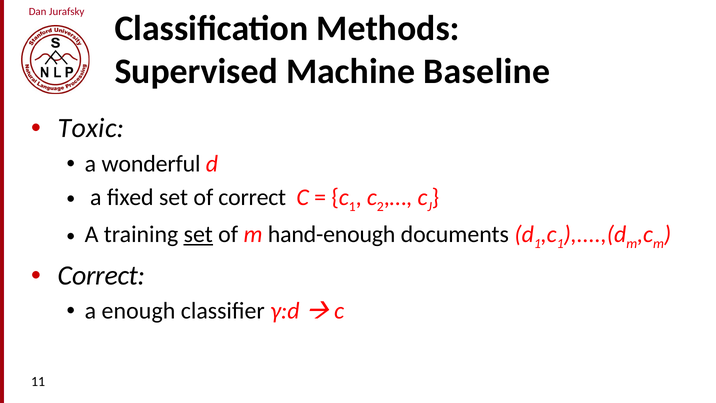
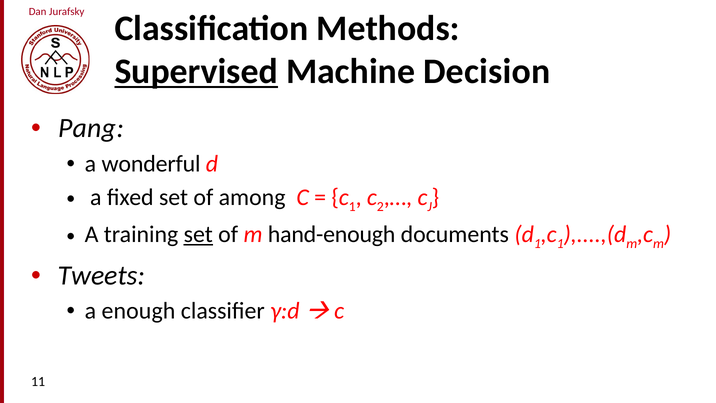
Supervised underline: none -> present
Baseline: Baseline -> Decision
Toxic: Toxic -> Pang
of correct: correct -> among
Correct at (102, 275): Correct -> Tweets
